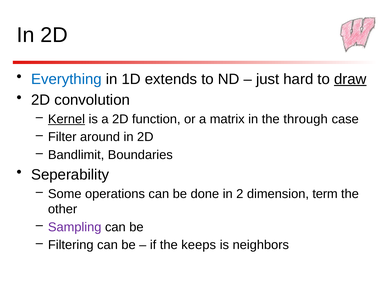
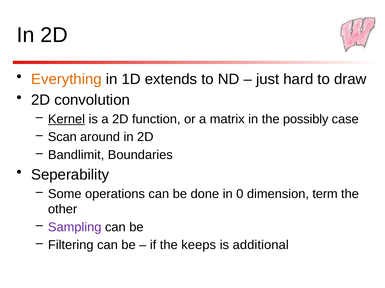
Everything colour: blue -> orange
draw underline: present -> none
through: through -> possibly
Filter: Filter -> Scan
2: 2 -> 0
neighbors: neighbors -> additional
